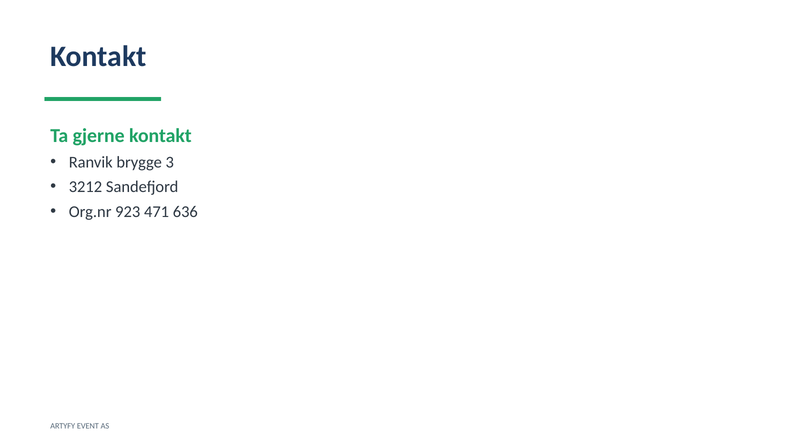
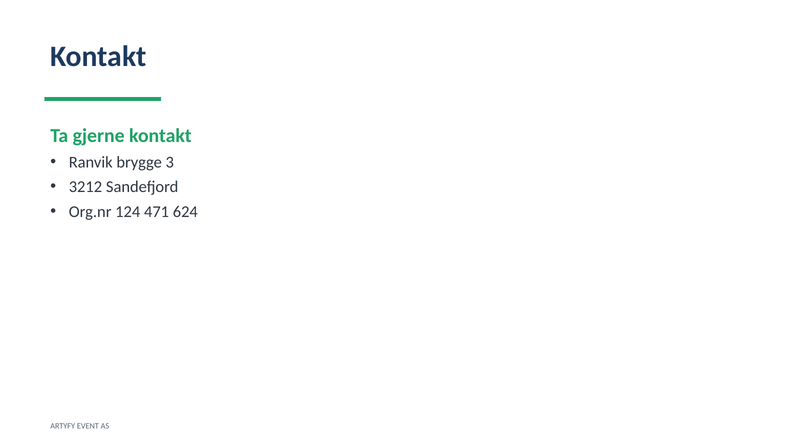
923: 923 -> 124
636: 636 -> 624
